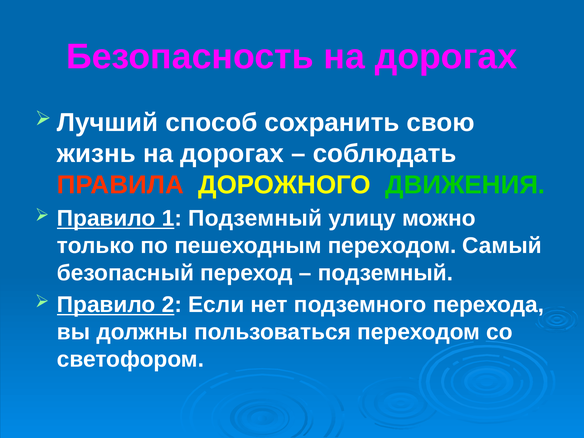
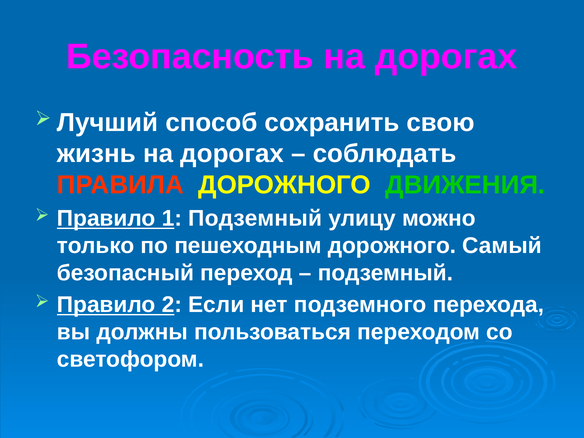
пешеходным переходом: переходом -> дорожного
